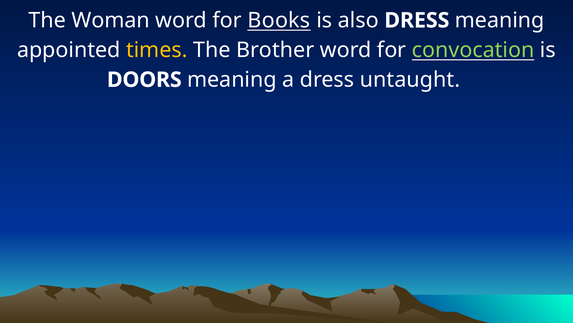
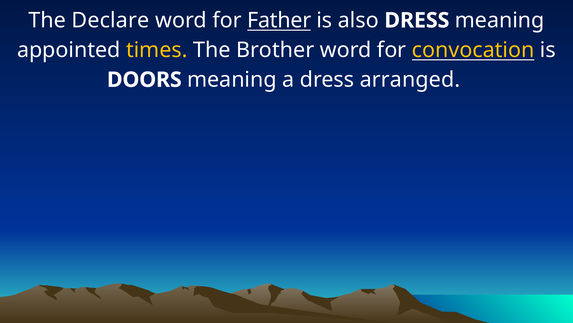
Woman: Woman -> Declare
Books: Books -> Father
convocation colour: light green -> yellow
untaught: untaught -> arranged
